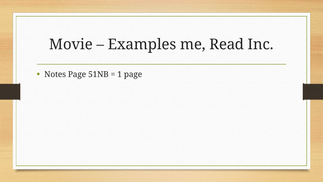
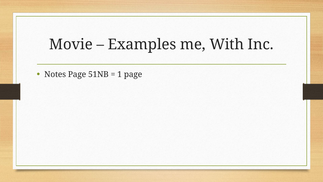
Read: Read -> With
